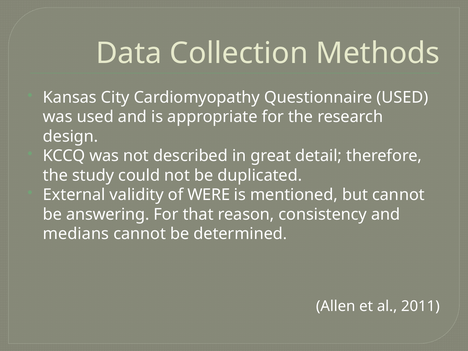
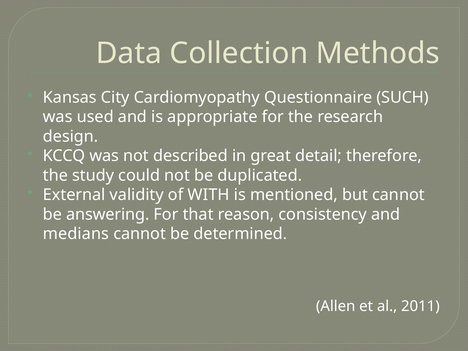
Questionnaire USED: USED -> SUCH
WERE: WERE -> WITH
